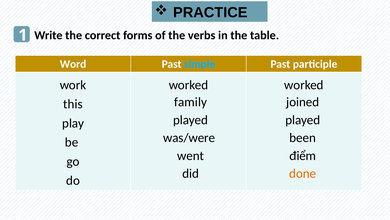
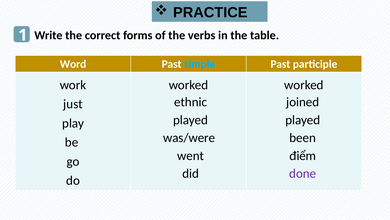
family: family -> ethnic
this: this -> just
done colour: orange -> purple
